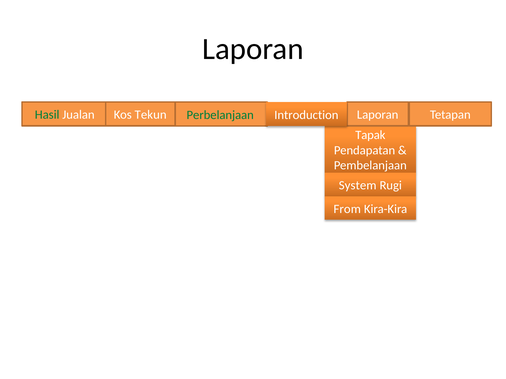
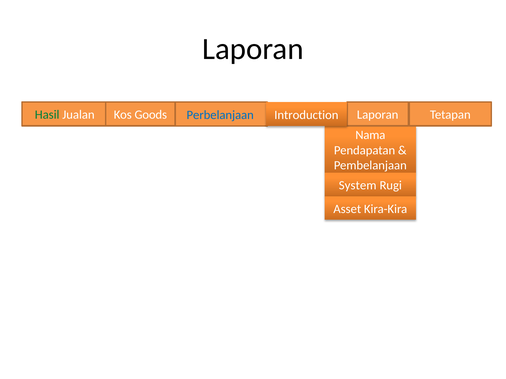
Tekun: Tekun -> Goods
Perbelanjaan colour: green -> blue
Tapak: Tapak -> Nama
From: From -> Asset
